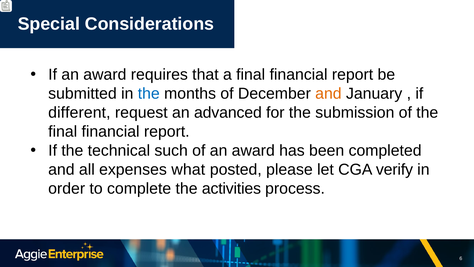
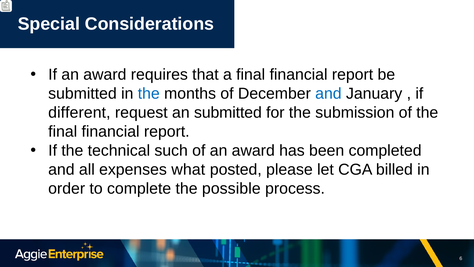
and at (328, 94) colour: orange -> blue
an advanced: advanced -> submitted
verify: verify -> billed
activities: activities -> possible
